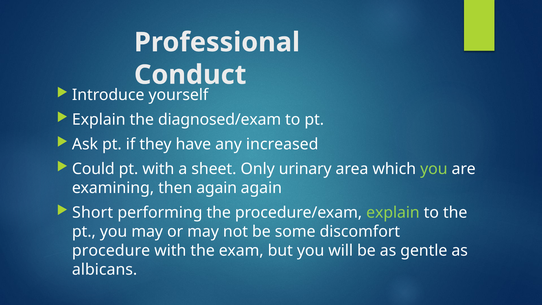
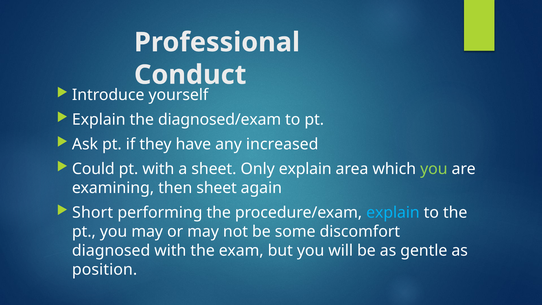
Only urinary: urinary -> explain
then again: again -> sheet
explain at (393, 213) colour: light green -> light blue
procedure: procedure -> diagnosed
albicans: albicans -> position
